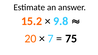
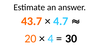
15.2: 15.2 -> 43.7
9.8: 9.8 -> 4.7
7: 7 -> 4
75: 75 -> 30
